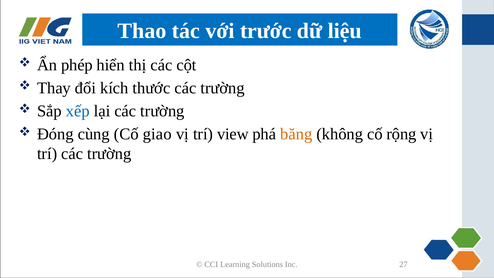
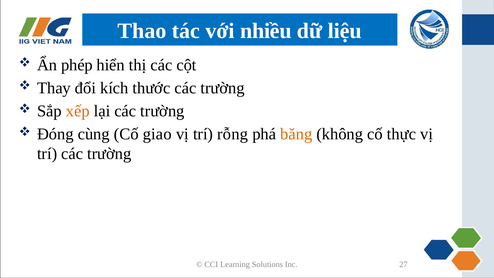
trước: trước -> nhiều
xếp colour: blue -> orange
view: view -> rỗng
rộng: rộng -> thực
